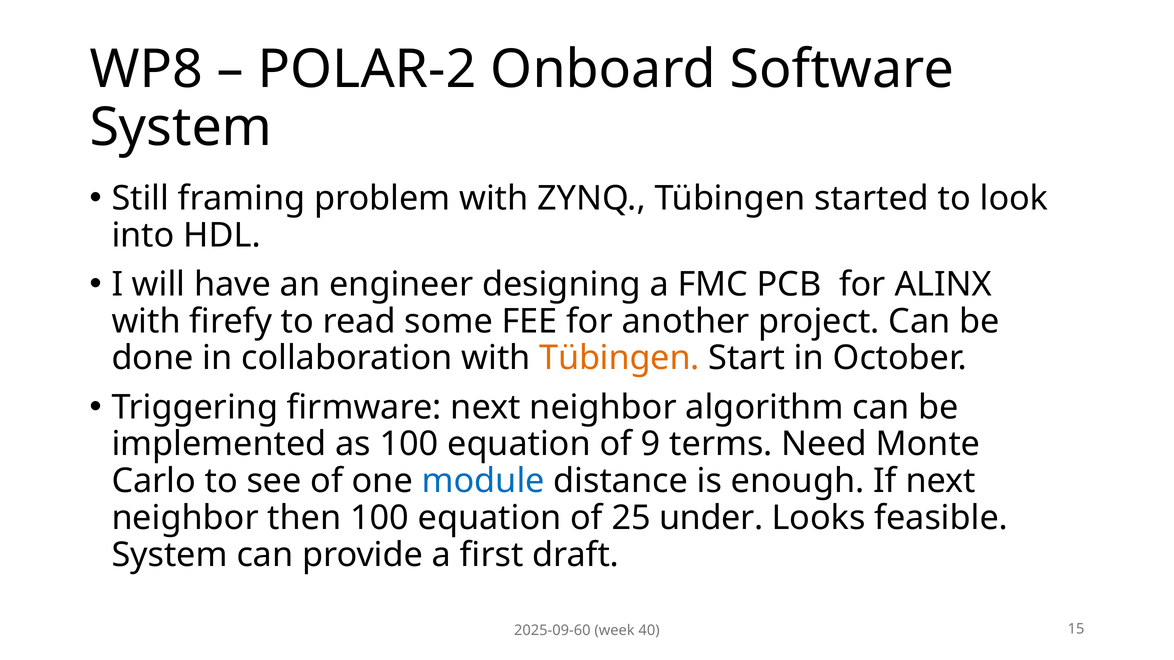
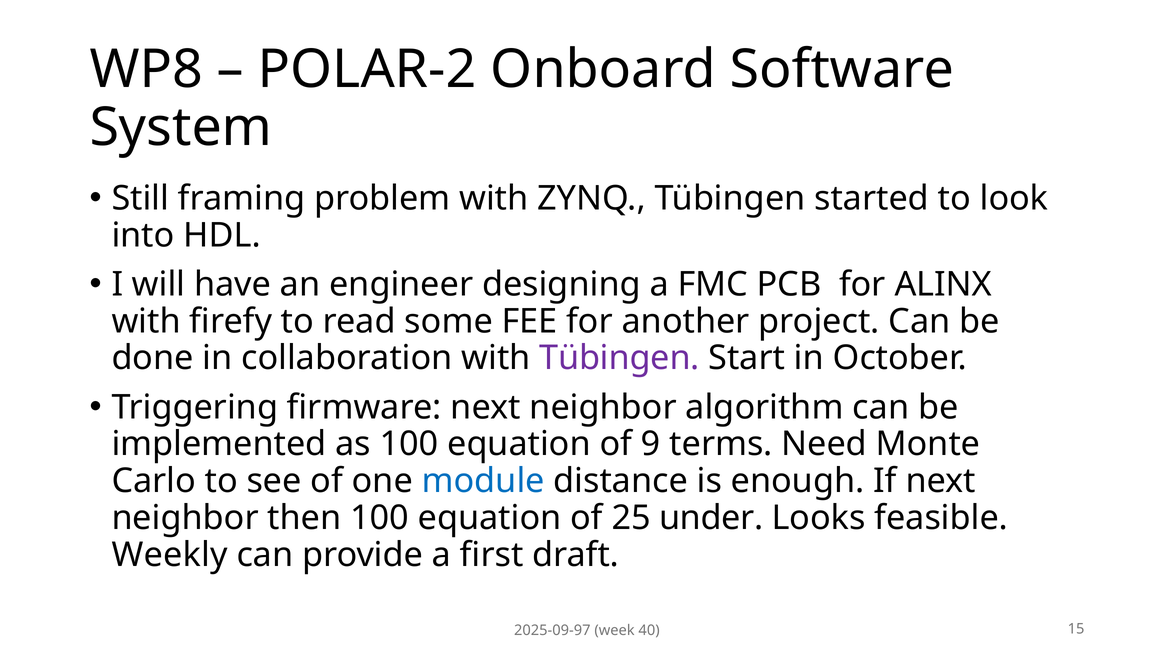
Tübingen at (619, 358) colour: orange -> purple
System at (170, 555): System -> Weekly
2025-09-60: 2025-09-60 -> 2025-09-97
